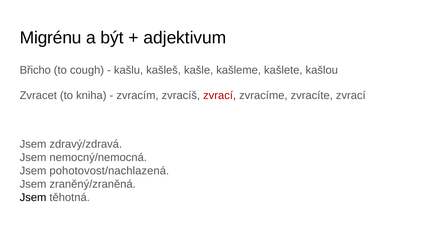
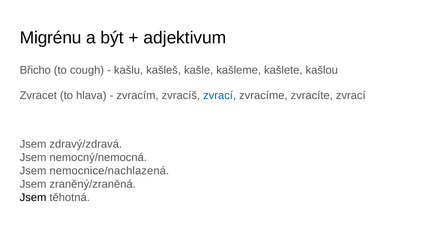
kniha: kniha -> hlava
zvrací at (220, 96) colour: red -> blue
pohotovost/nachlazená: pohotovost/nachlazená -> nemocnice/nachlazená
